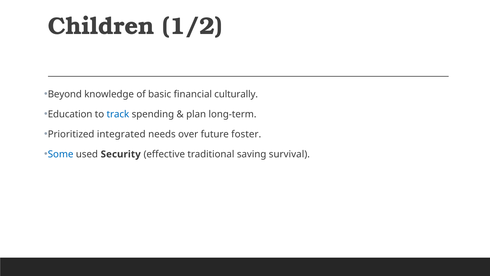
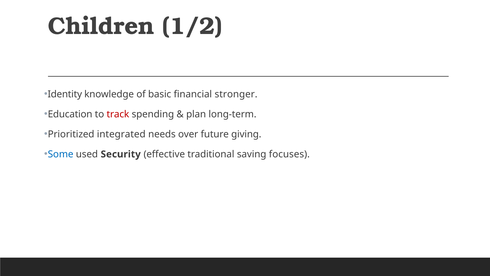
Beyond: Beyond -> Identity
culturally: culturally -> stronger
track colour: blue -> red
foster: foster -> giving
survival: survival -> focuses
